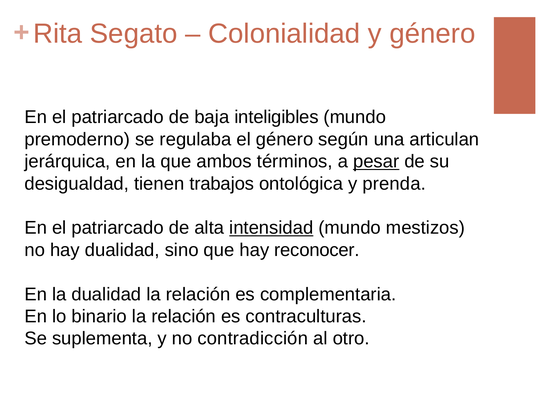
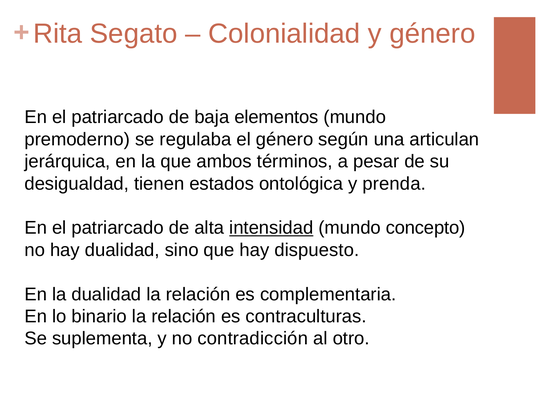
inteligibles: inteligibles -> elementos
pesar underline: present -> none
trabajos: trabajos -> estados
mestizos: mestizos -> concepto
reconocer: reconocer -> dispuesto
